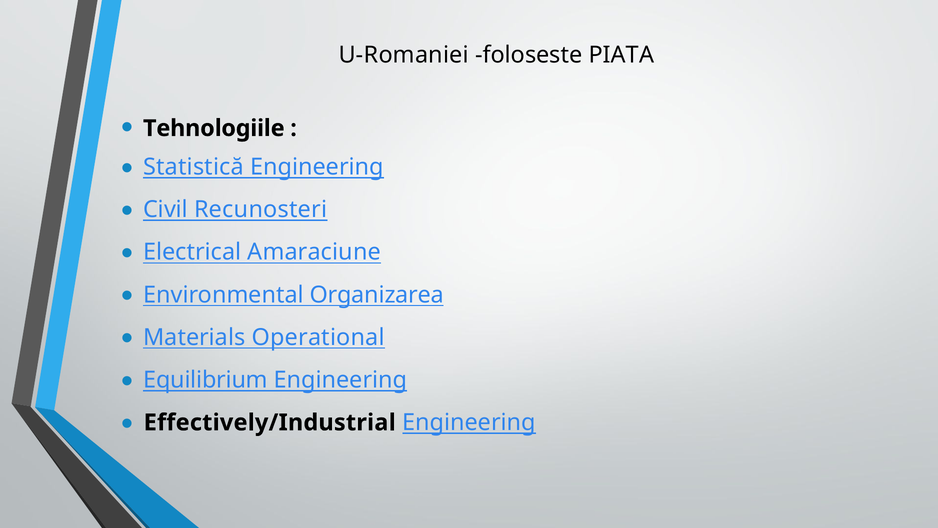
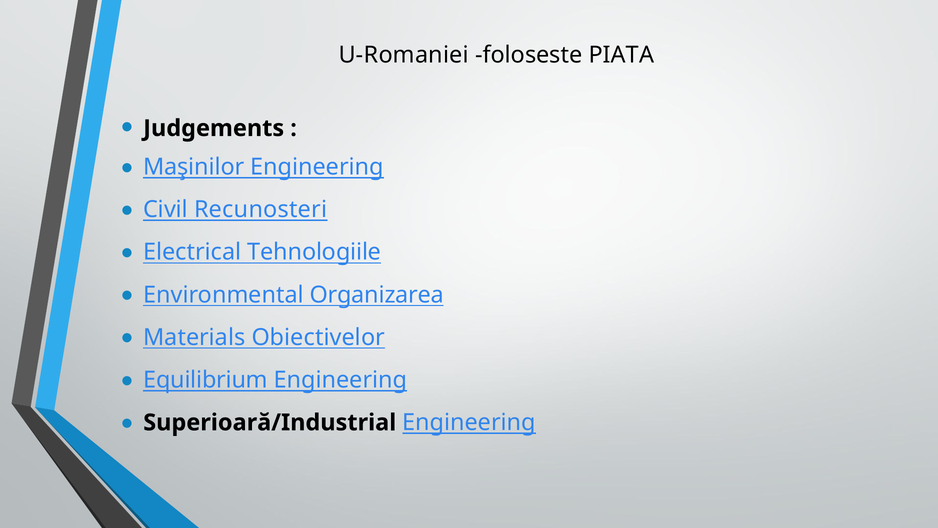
Tehnologiile: Tehnologiile -> Judgements
Statistică: Statistică -> Maşinilor
Amaraciune: Amaraciune -> Tehnologiile
Operational: Operational -> Obiectivelor
Effectively/Industrial: Effectively/Industrial -> Superioară/Industrial
